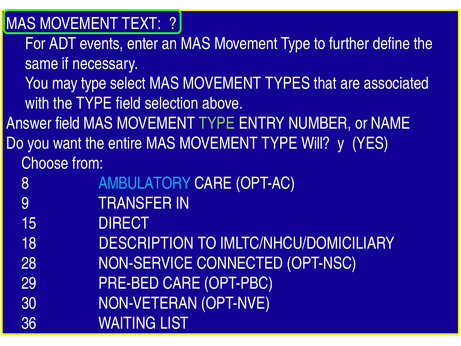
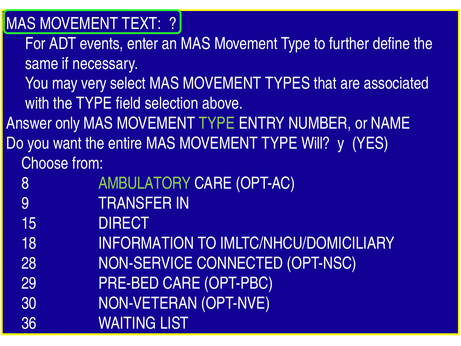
may type: type -> very
Answer field: field -> only
AMBULATORY colour: light blue -> light green
DESCRIPTION: DESCRIPTION -> INFORMATION
